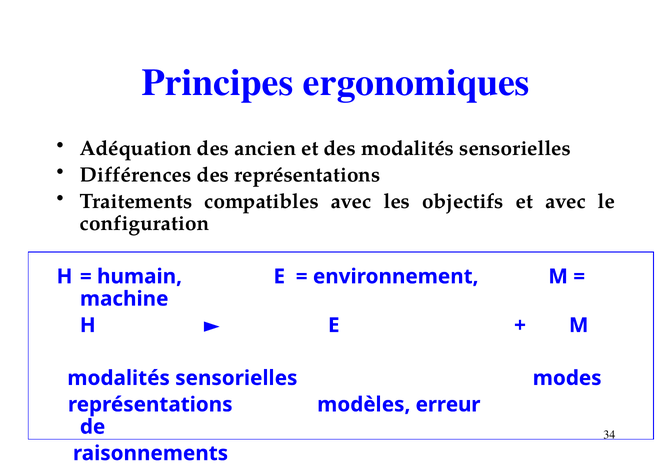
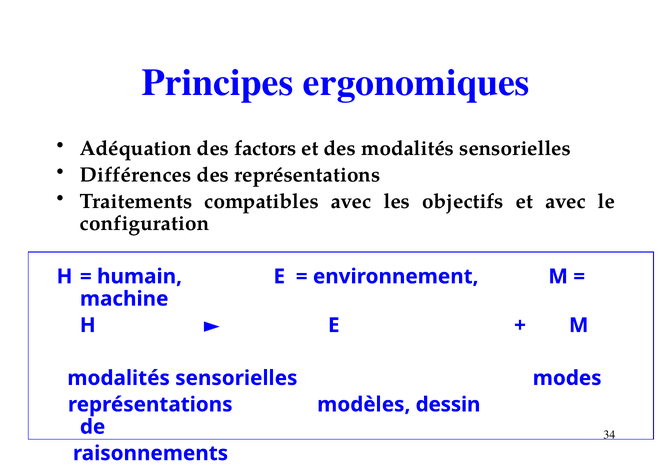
ancien: ancien -> factors
erreur: erreur -> dessin
